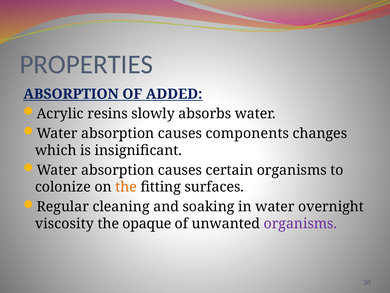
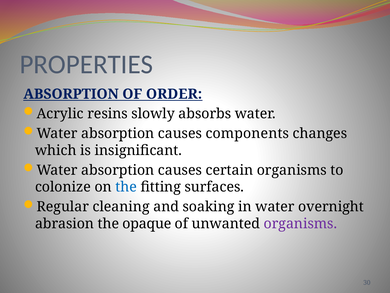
ADDED: ADDED -> ORDER
the at (126, 187) colour: orange -> blue
viscosity: viscosity -> abrasion
